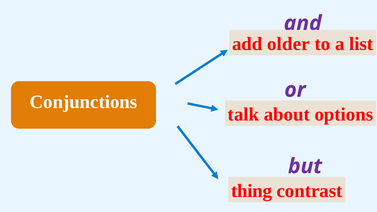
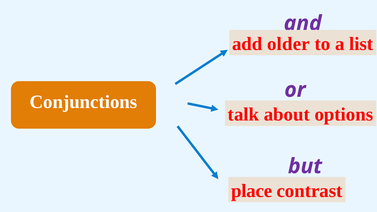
thing: thing -> place
